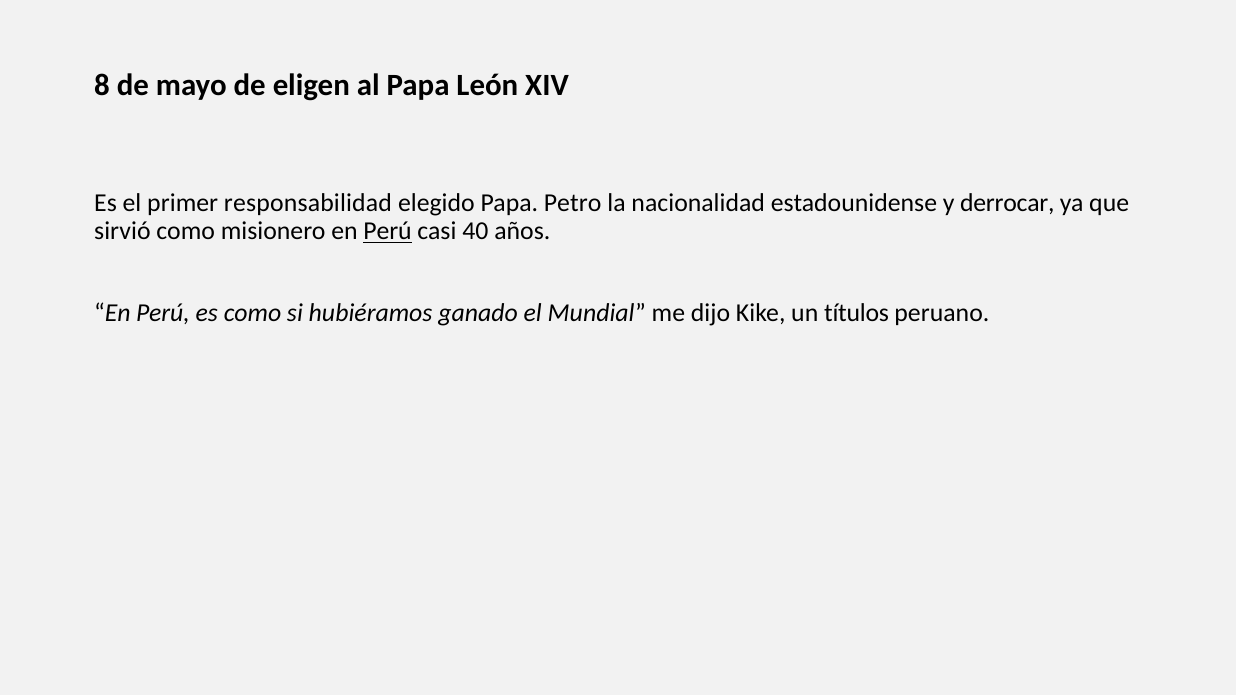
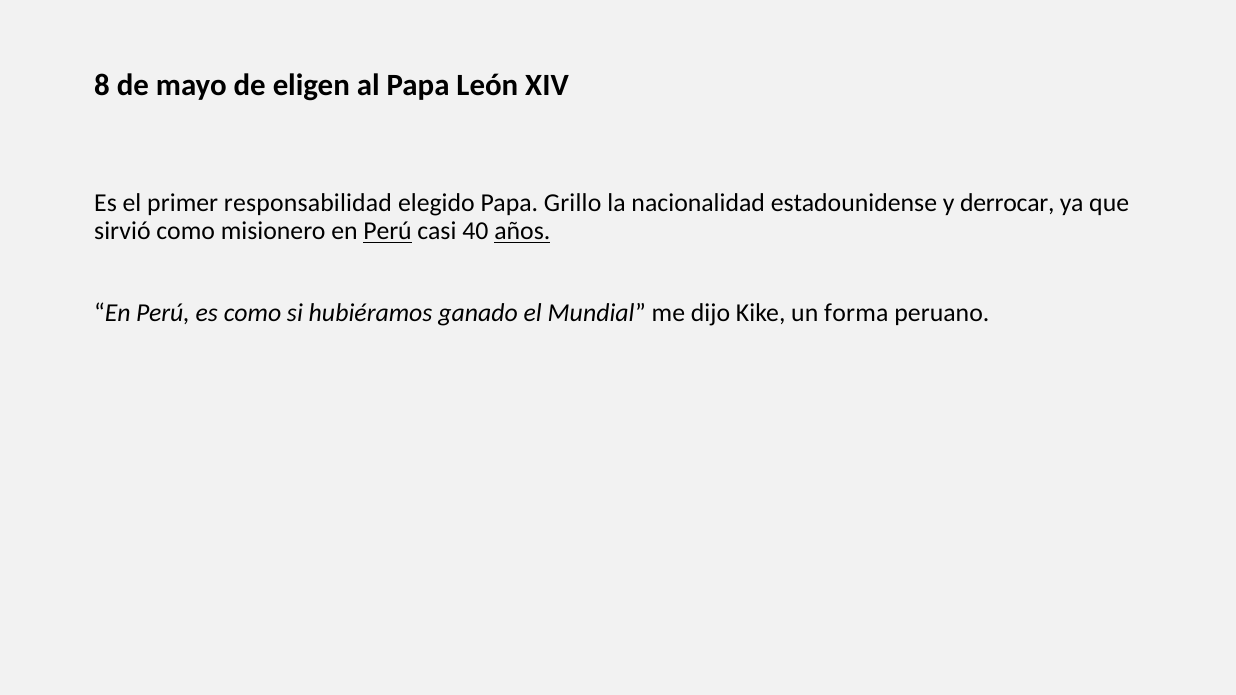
Petro: Petro -> Grillo
años underline: none -> present
títulos: títulos -> forma
